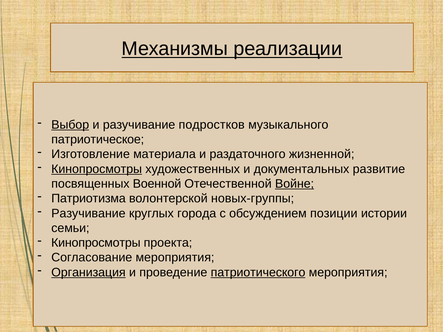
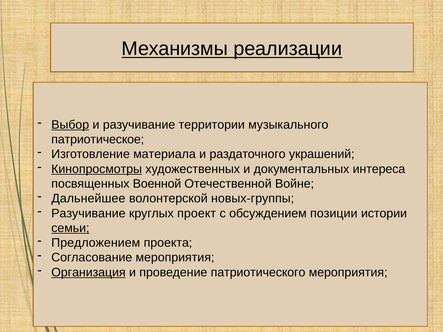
подростков: подростков -> территории
жизненной: жизненной -> украшений
развитие: развитие -> интереса
Войне underline: present -> none
Патриотизма: Патриотизма -> Дальнейшее
города: города -> проект
семьи underline: none -> present
Кинопросмотры at (96, 243): Кинопросмотры -> Предложением
патриотического underline: present -> none
